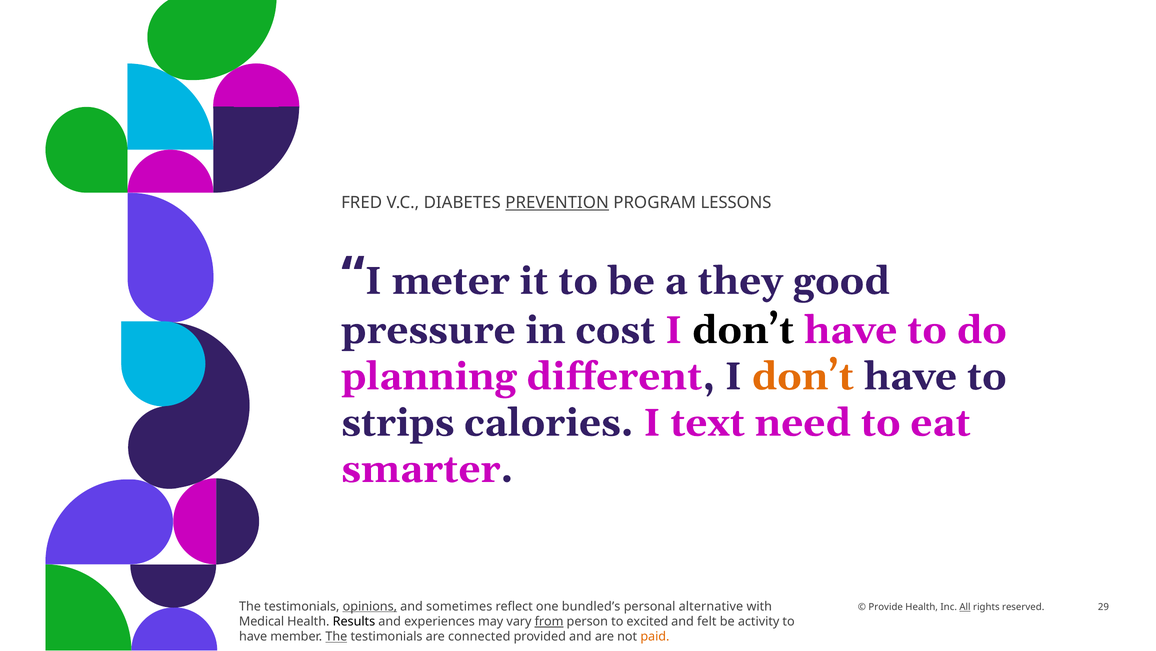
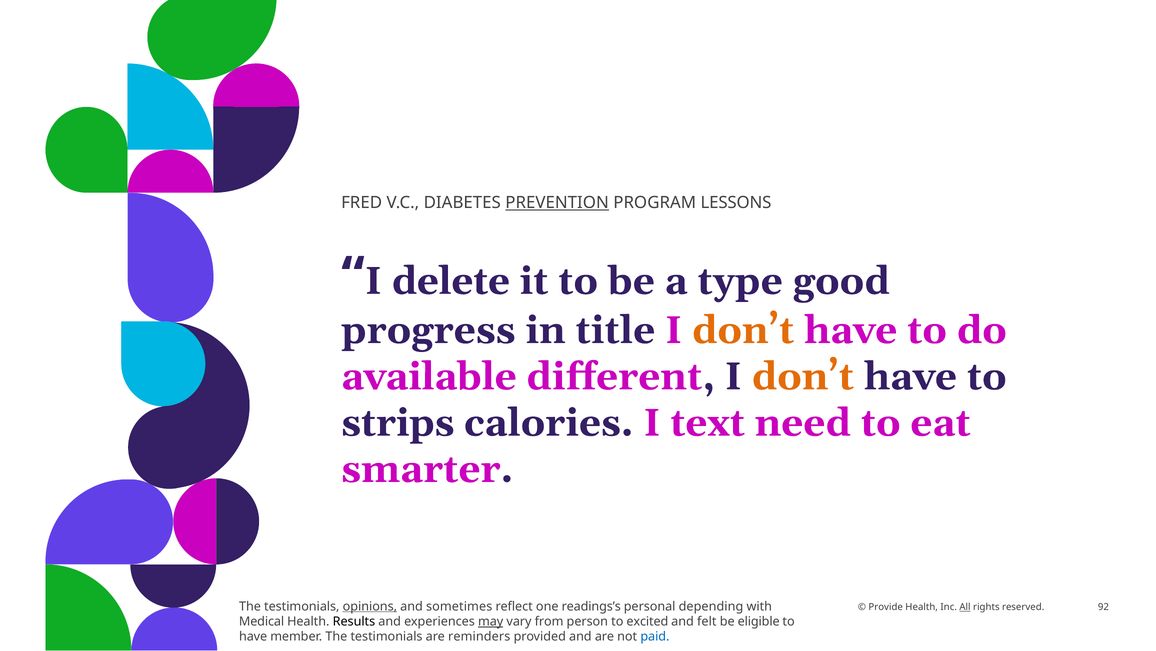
meter: meter -> delete
they: they -> type
pressure: pressure -> progress
cost: cost -> title
don’t at (743, 330) colour: black -> orange
planning: planning -> available
bundled’s: bundled’s -> readings’s
alternative: alternative -> depending
29: 29 -> 92
may underline: none -> present
from underline: present -> none
activity: activity -> eligible
The at (336, 636) underline: present -> none
connected: connected -> reminders
paid colour: orange -> blue
